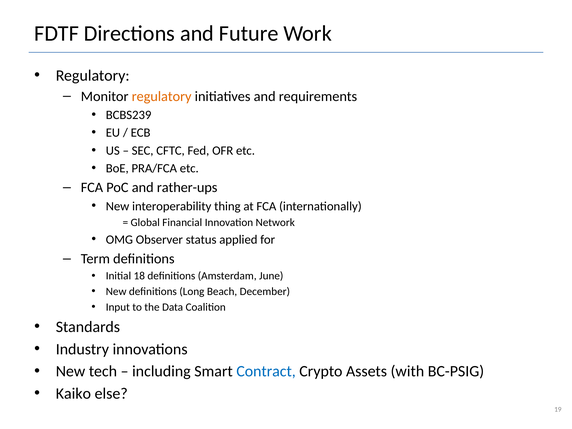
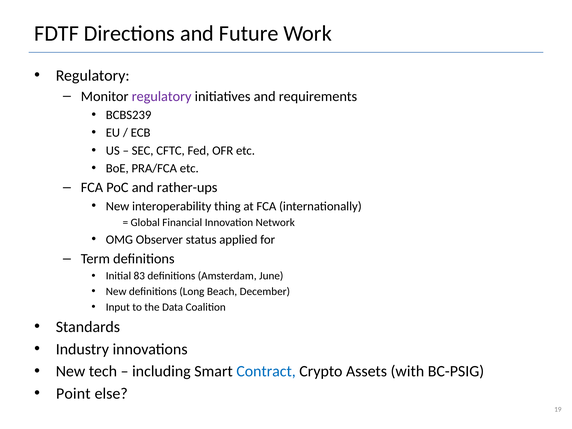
regulatory at (162, 96) colour: orange -> purple
18: 18 -> 83
Kaiko: Kaiko -> Point
